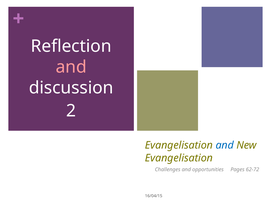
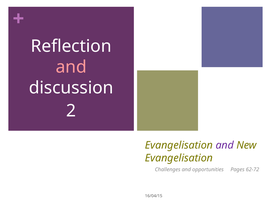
and at (225, 145) colour: blue -> purple
